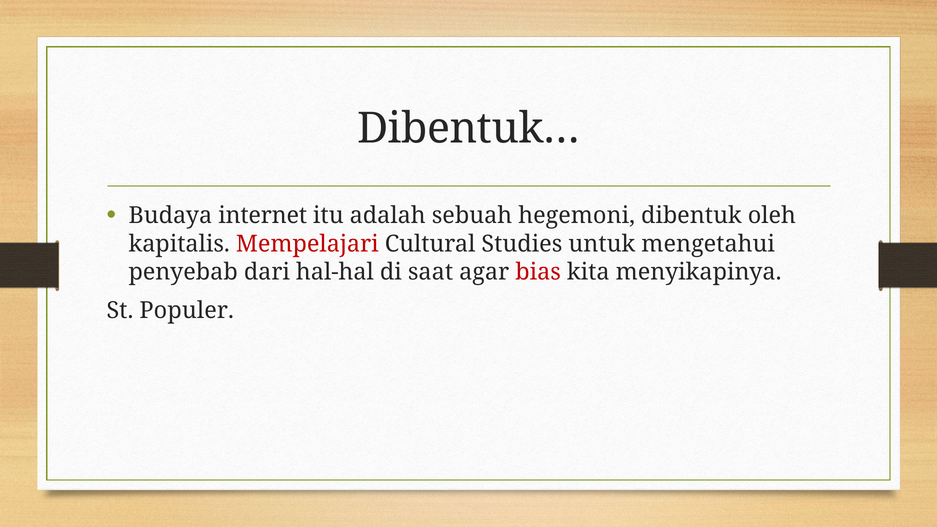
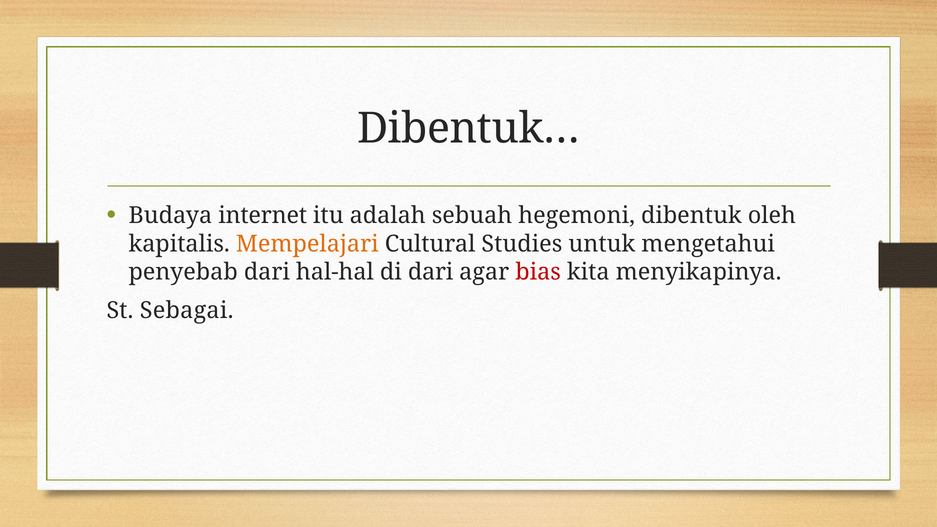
Mempelajari colour: red -> orange
di saat: saat -> dari
Populer: Populer -> Sebagai
